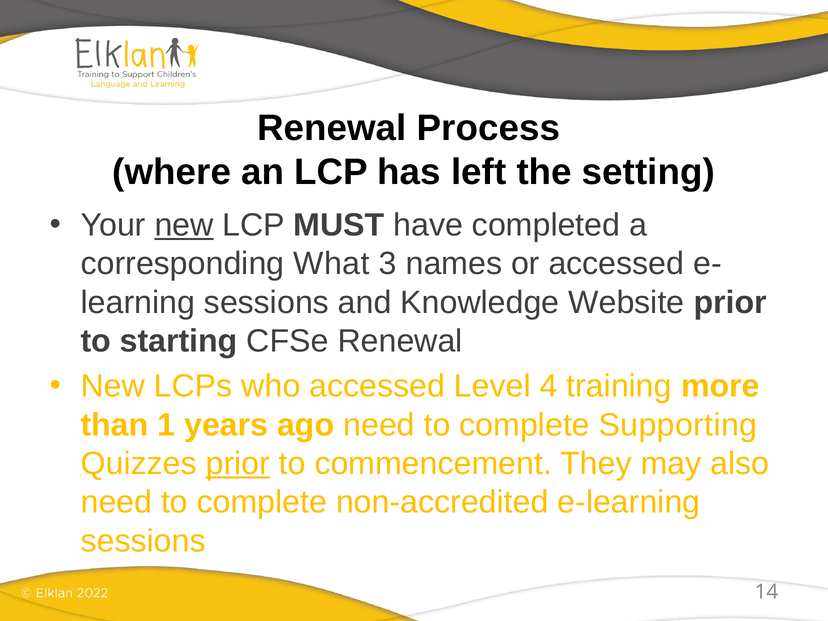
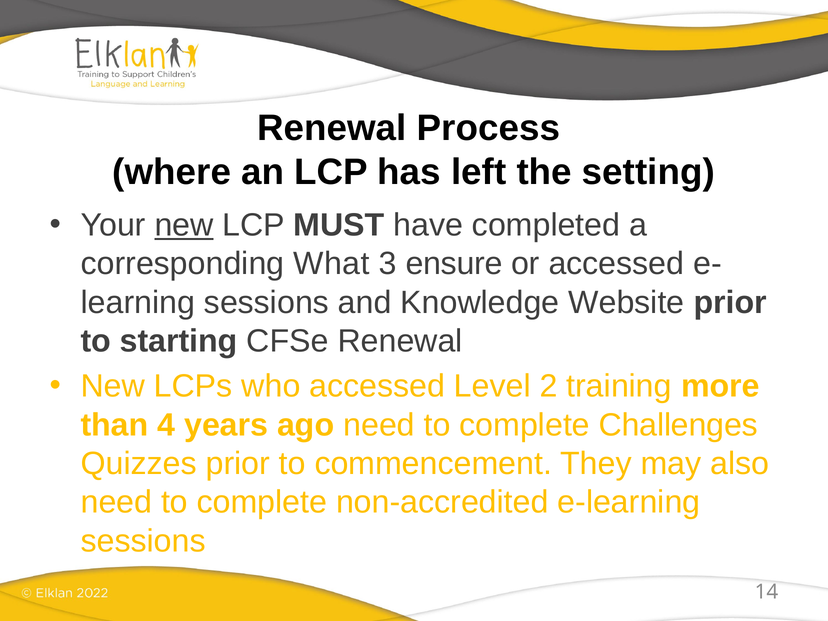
names: names -> ensure
4: 4 -> 2
1: 1 -> 4
Supporting: Supporting -> Challenges
prior at (238, 464) underline: present -> none
